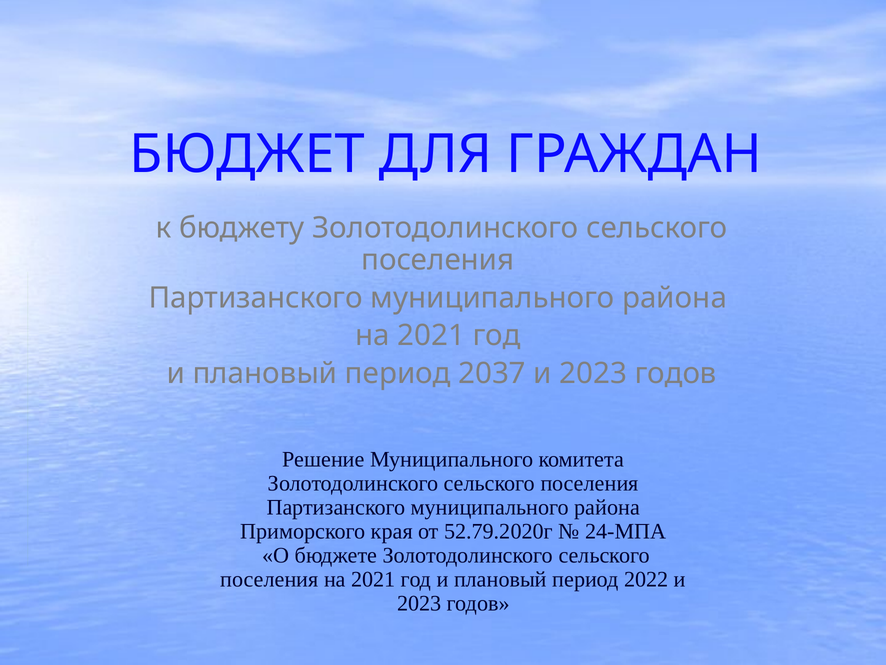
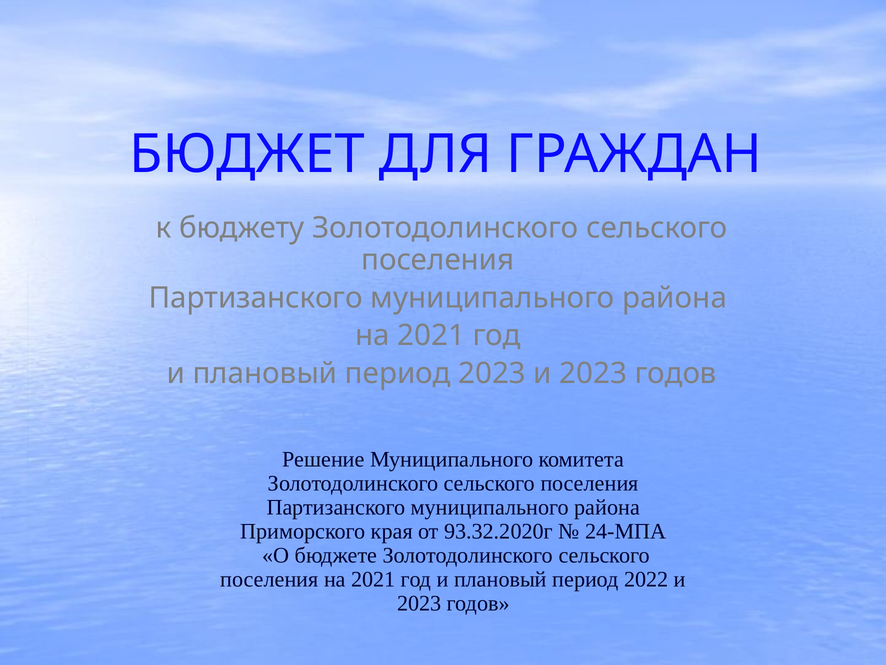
период 2037: 2037 -> 2023
52.79.2020г: 52.79.2020г -> 93.32.2020г
